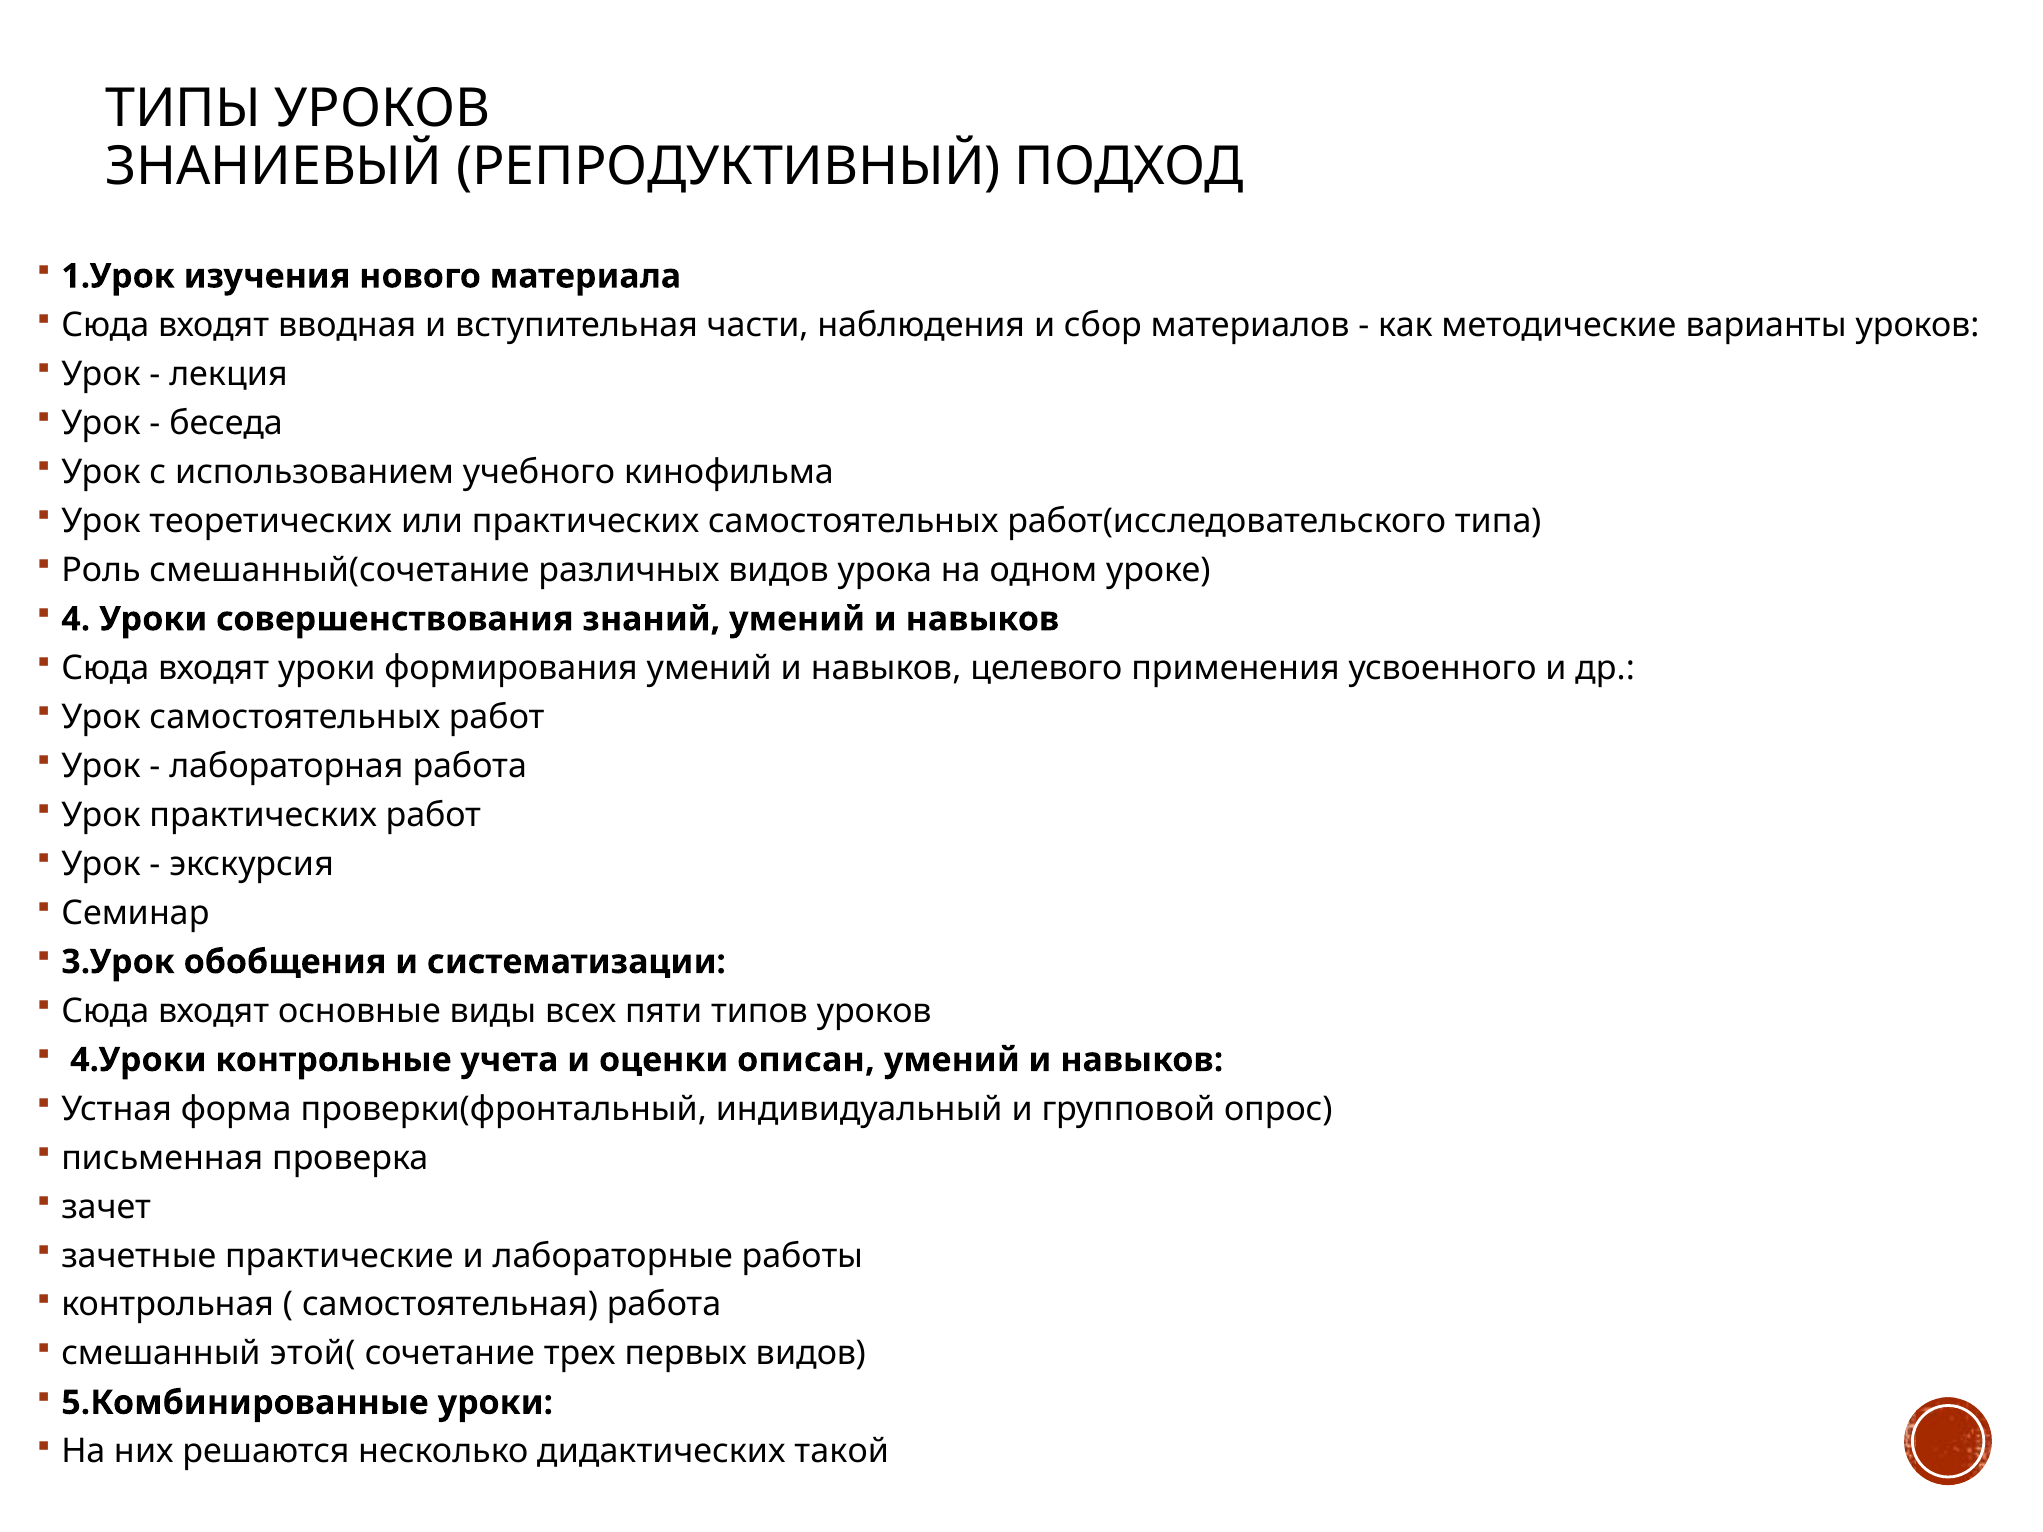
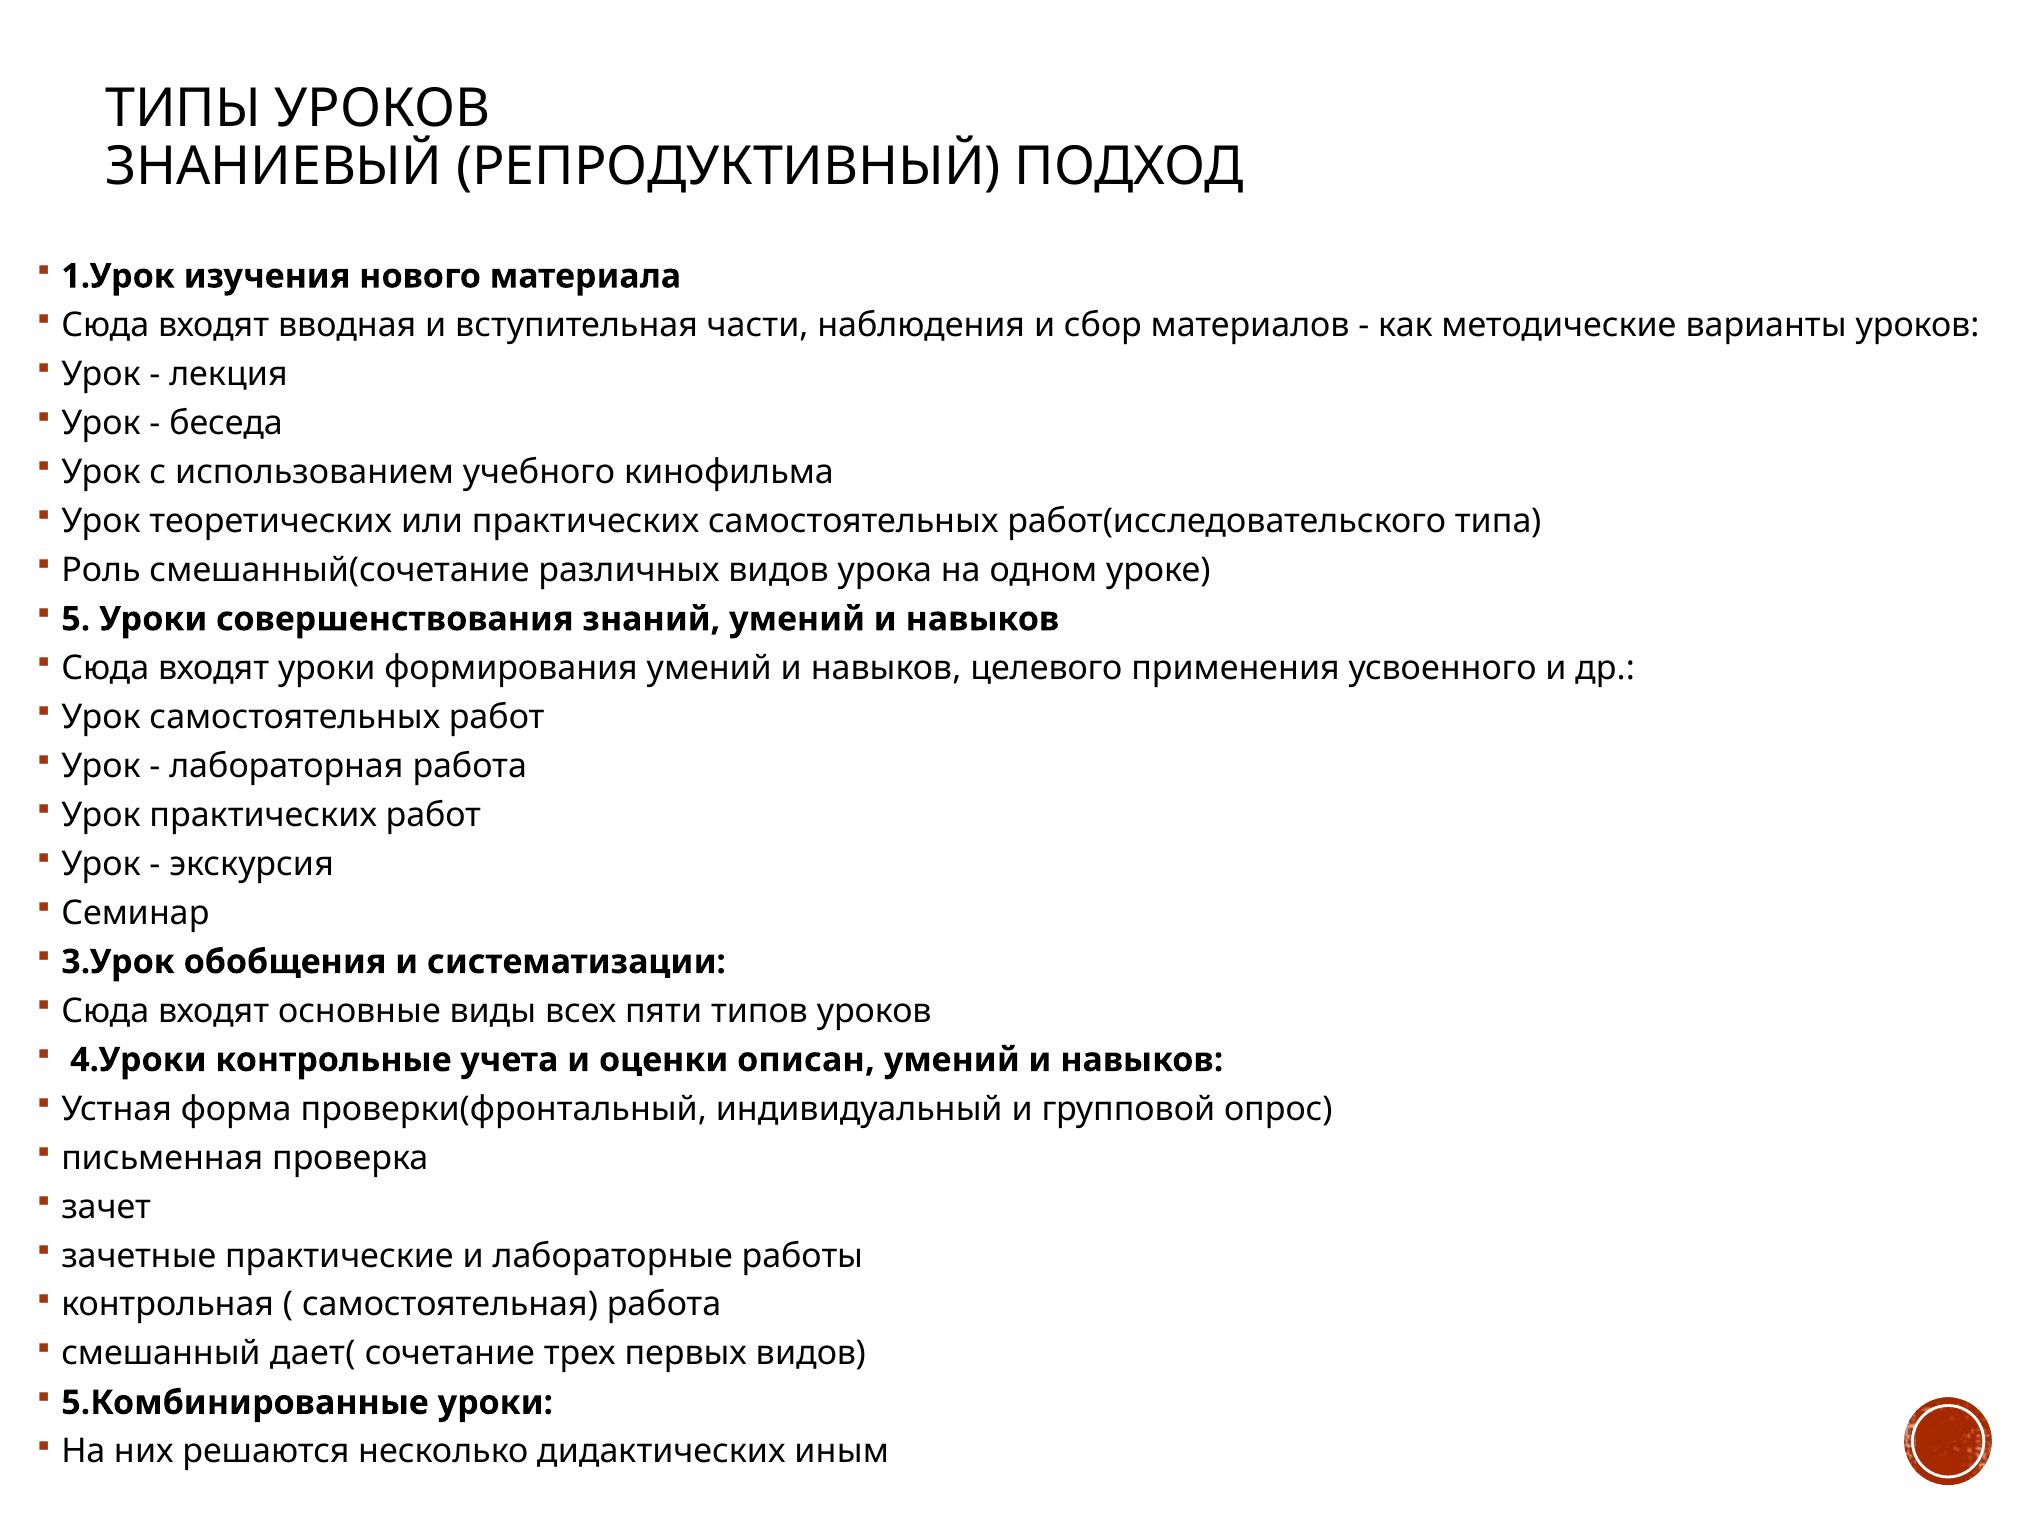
4: 4 -> 5
этой(: этой( -> дает(
такой: такой -> иным
